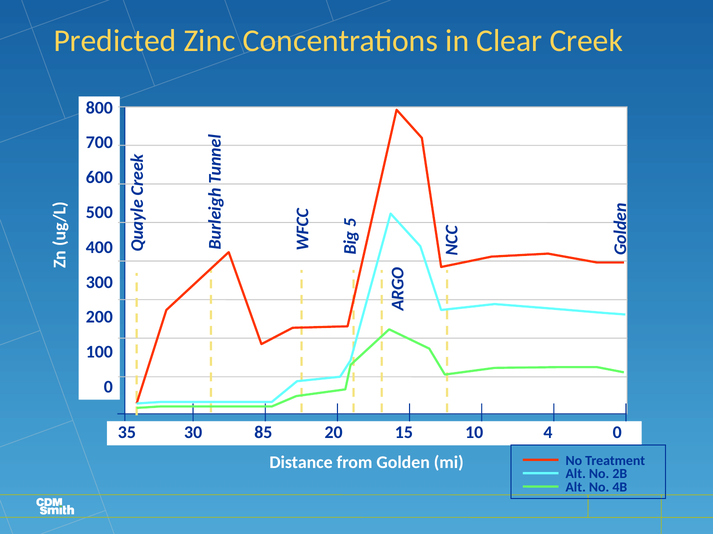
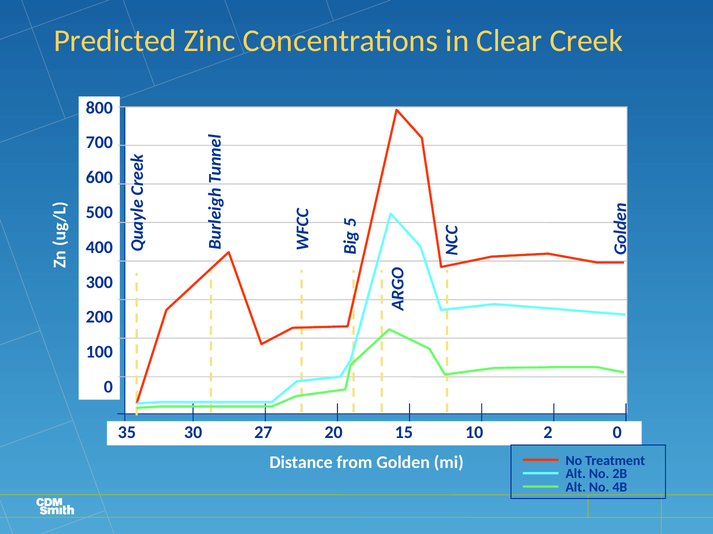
85: 85 -> 27
4: 4 -> 2
